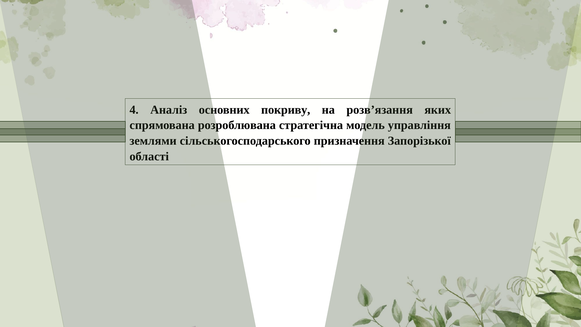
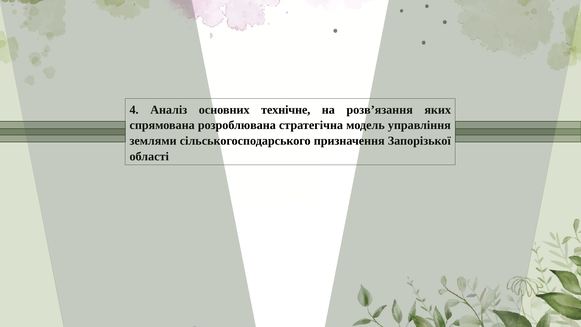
покриву: покриву -> технічне
